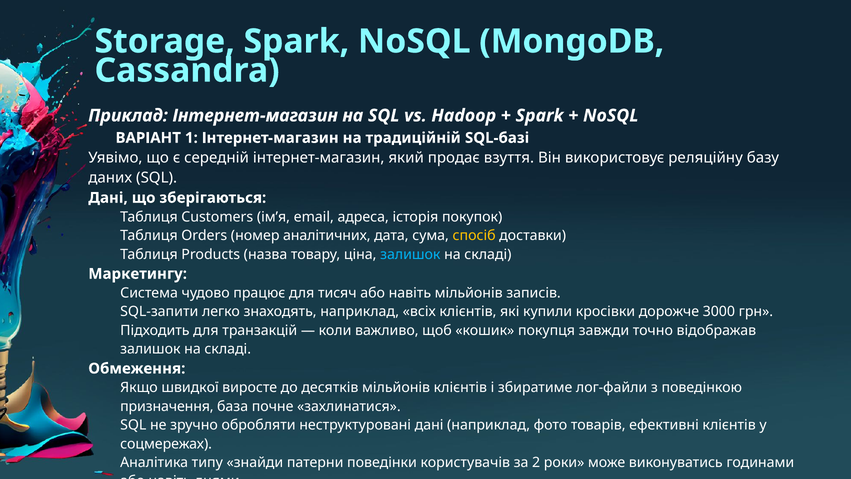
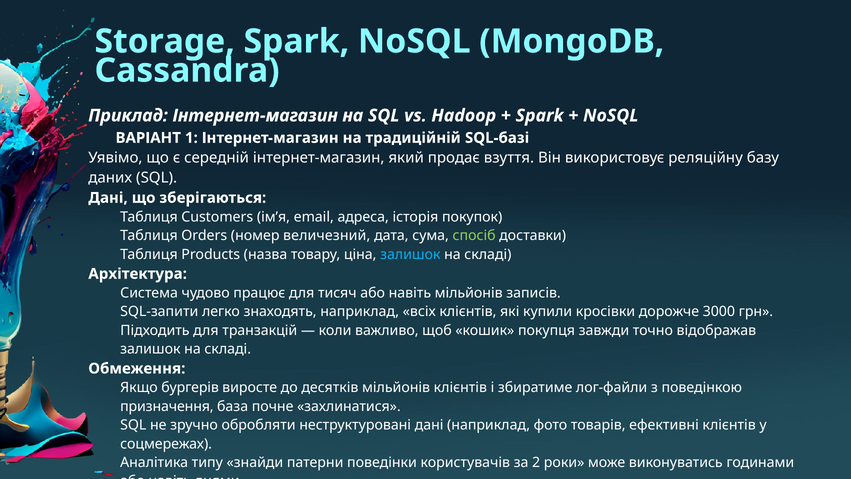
аналітичних: аналітичних -> величезний
спосіб colour: yellow -> light green
Маркетингу: Маркетингу -> Архітектура
швидкої: швидкої -> бургерів
